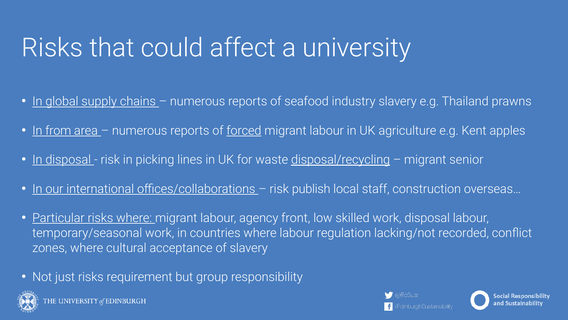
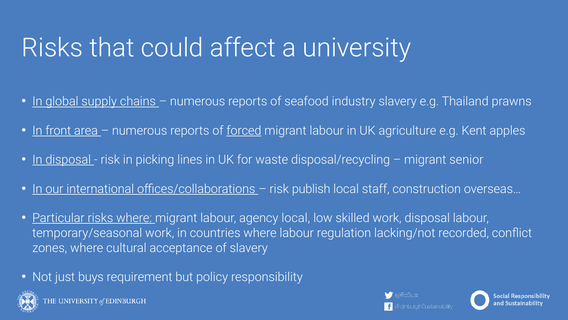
from: from -> front
disposal/recycling underline: present -> none
agency front: front -> local
just risks: risks -> buys
group: group -> policy
